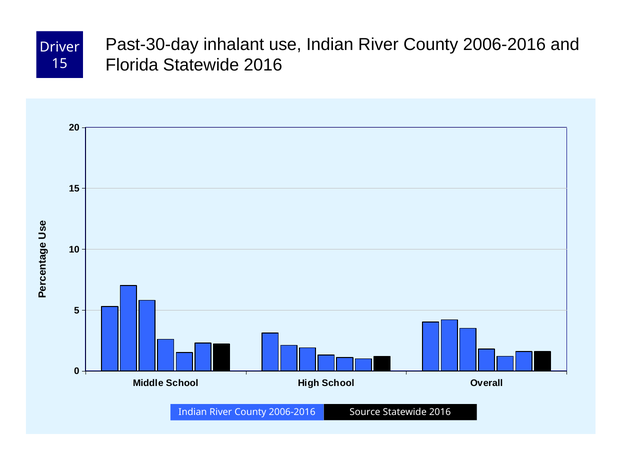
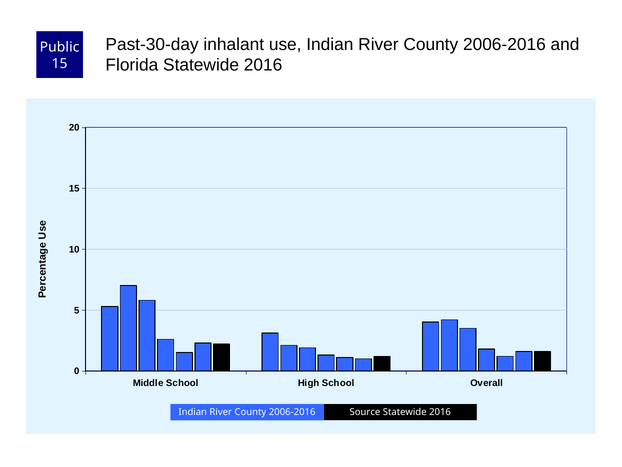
Driver: Driver -> Public
